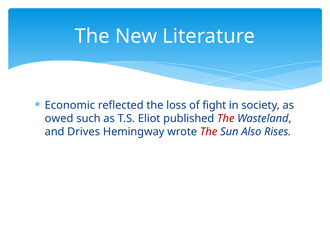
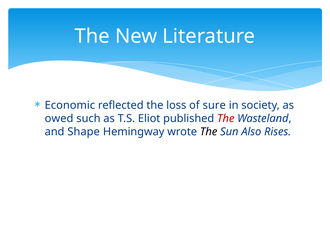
fight: fight -> sure
Drives: Drives -> Shape
The at (209, 132) colour: red -> black
